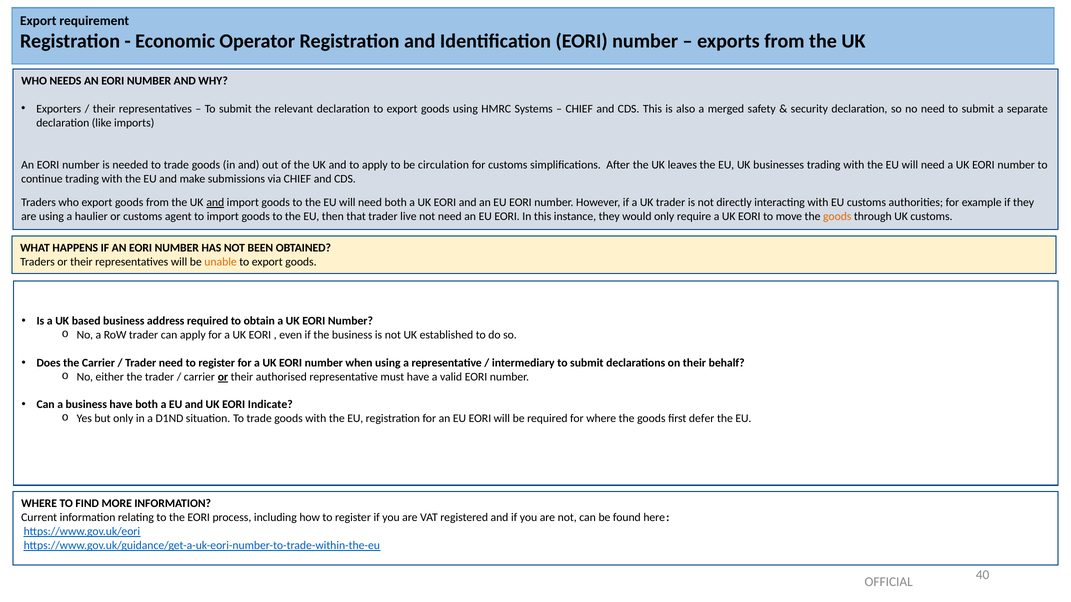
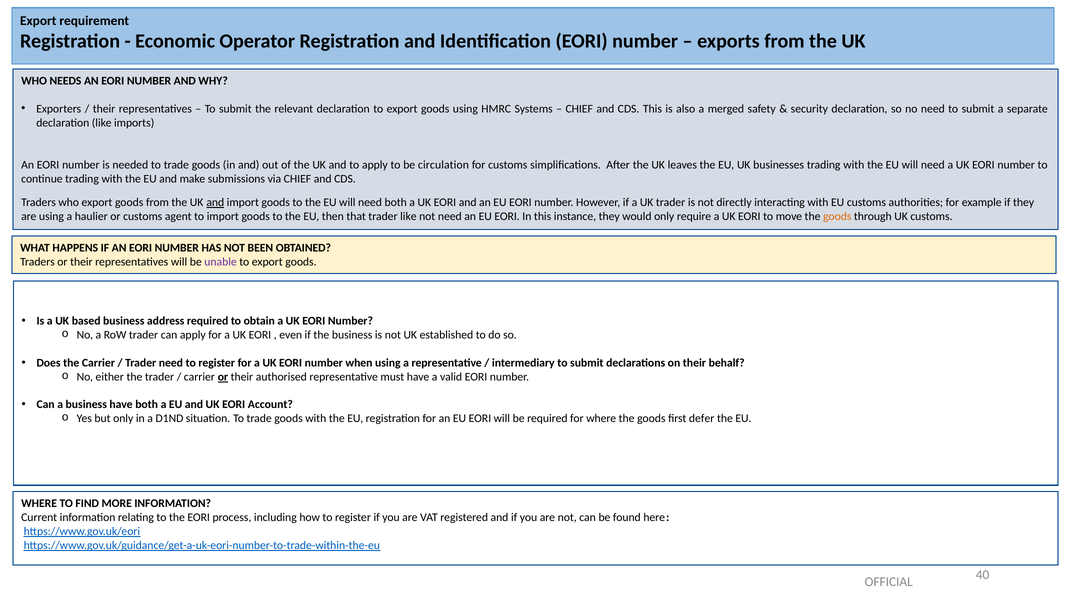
trader live: live -> like
unable colour: orange -> purple
Indicate: Indicate -> Account
